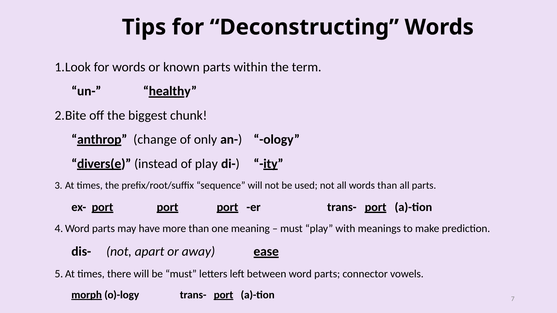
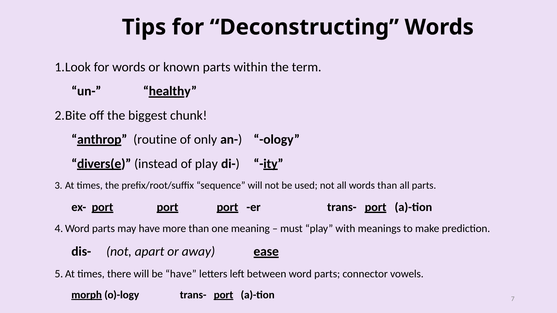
change: change -> routine
be must: must -> have
